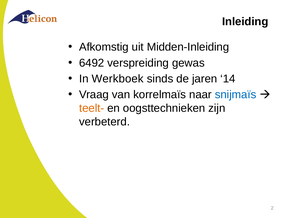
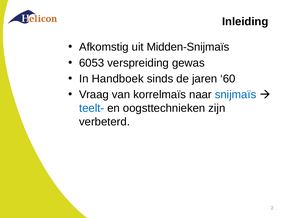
Midden-Inleiding: Midden-Inleiding -> Midden-Snijmaïs
6492: 6492 -> 6053
Werkboek: Werkboek -> Handboek
14: 14 -> 60
teelt- colour: orange -> blue
